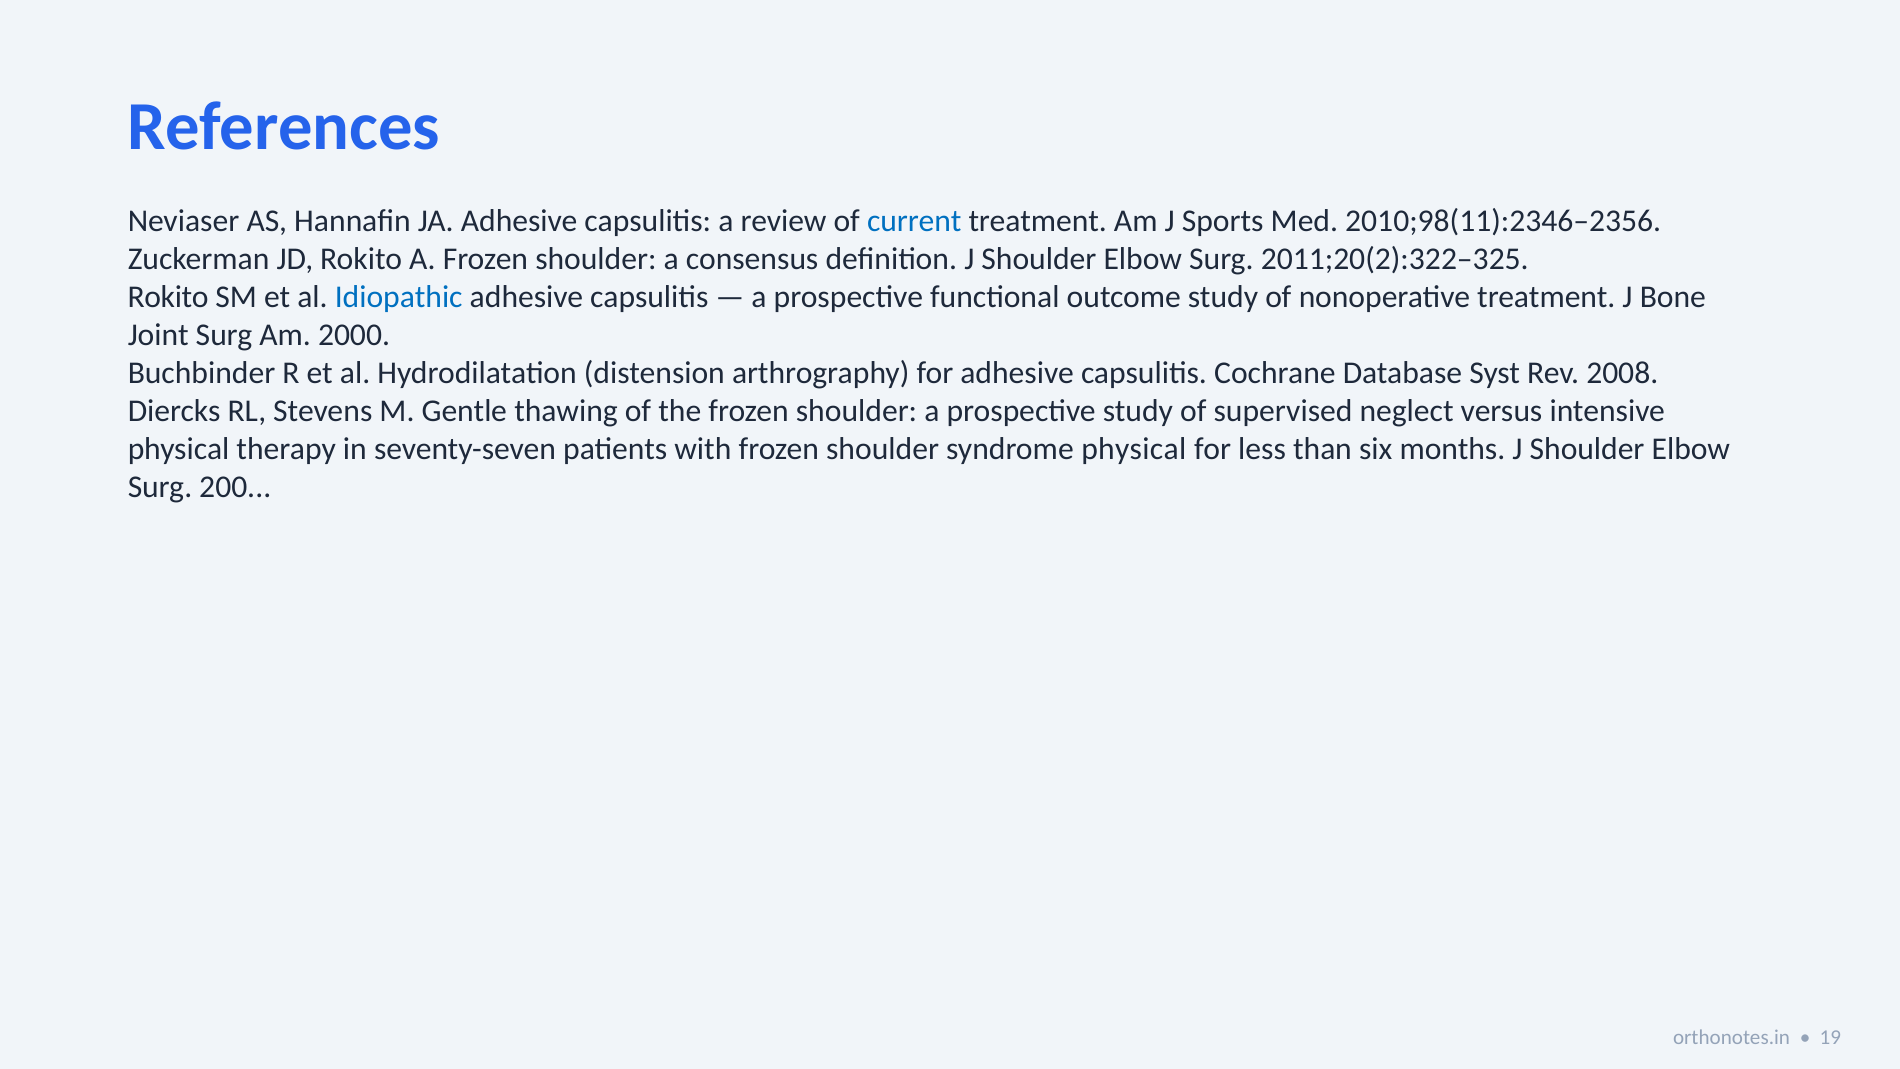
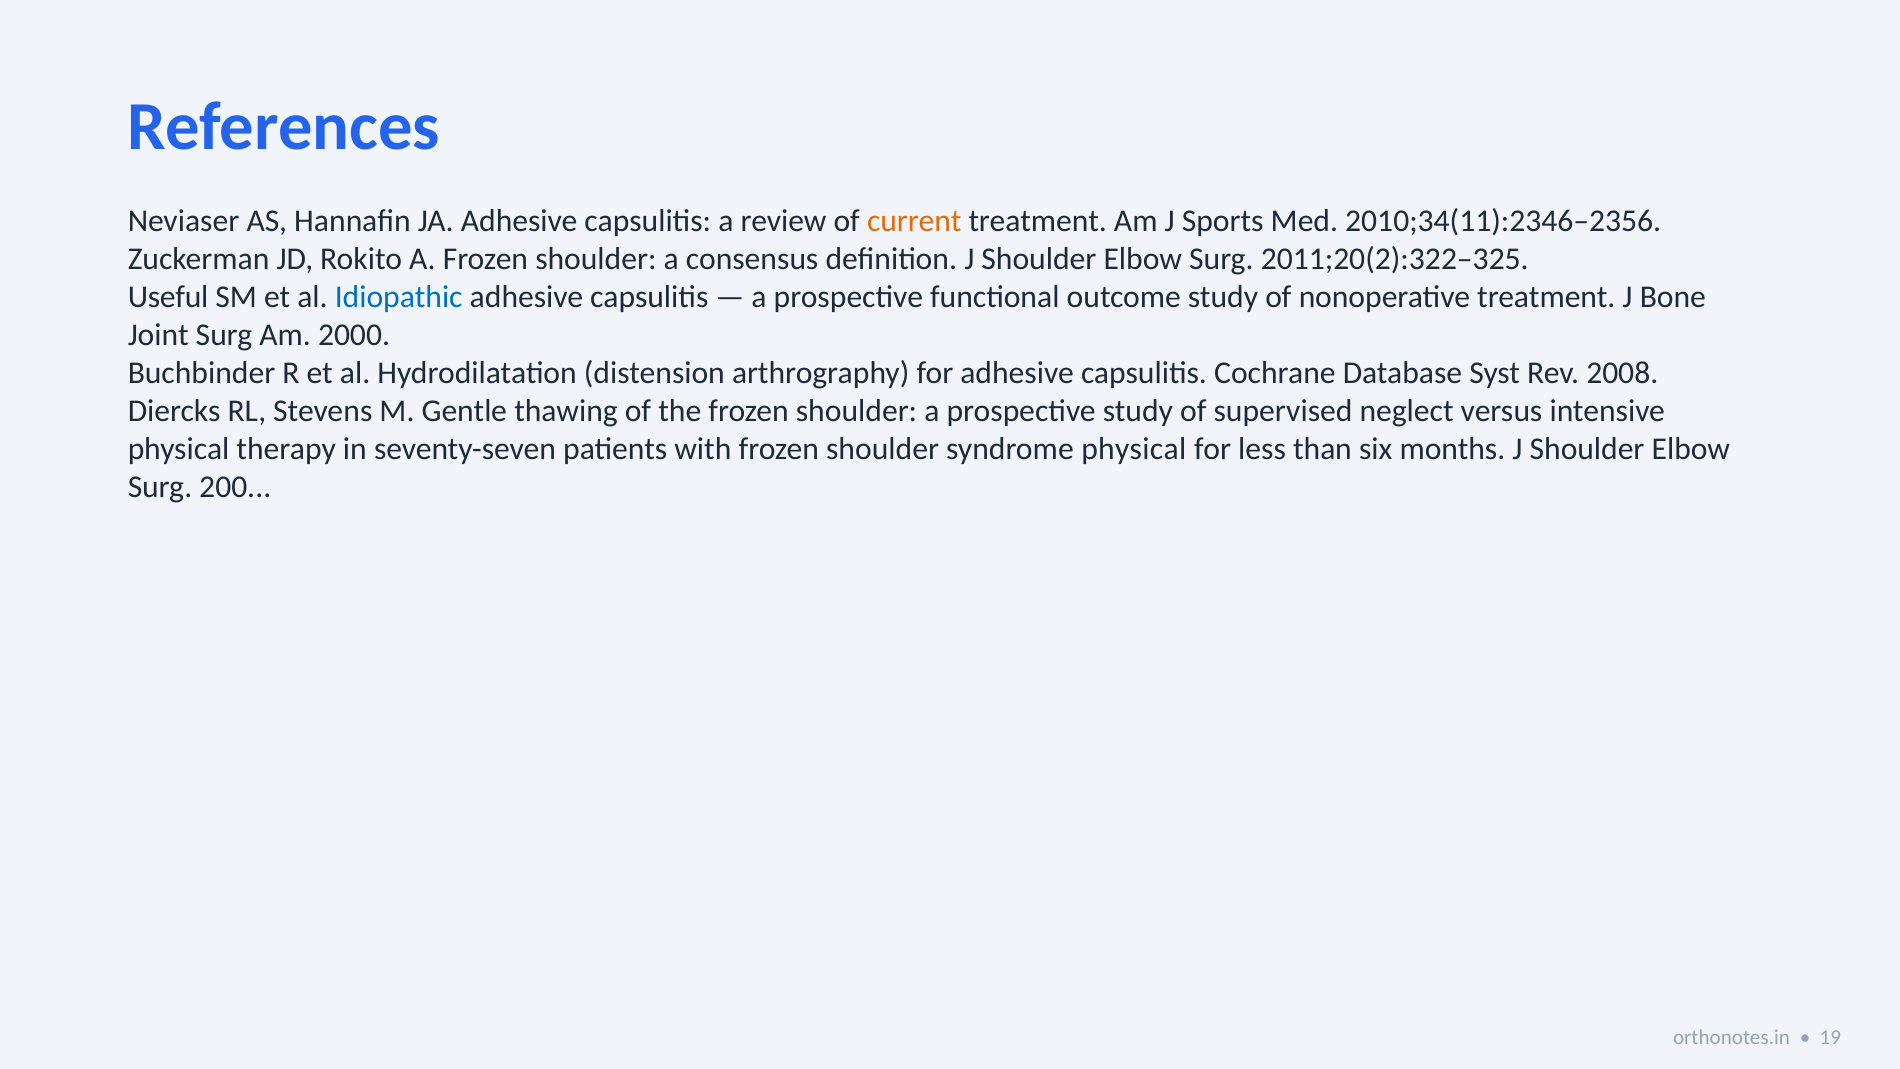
current colour: blue -> orange
2010;98(11):2346–2356: 2010;98(11):2346–2356 -> 2010;34(11):2346–2356
Rokito at (168, 297): Rokito -> Useful
